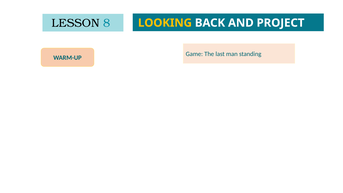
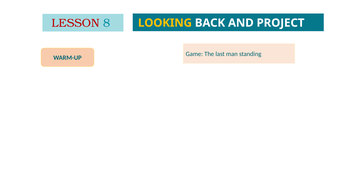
LESSON colour: black -> red
